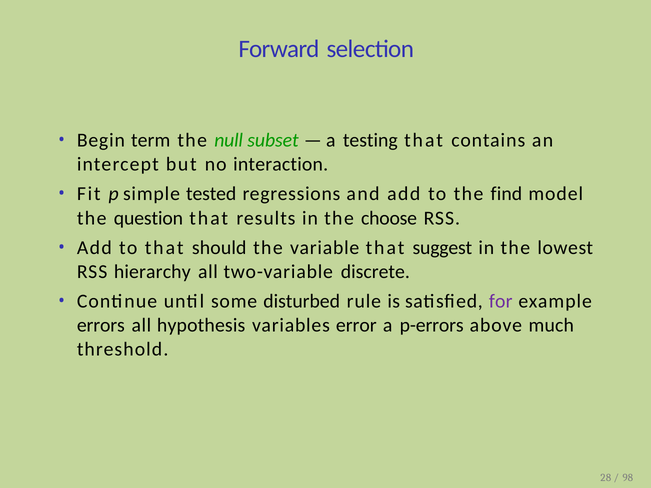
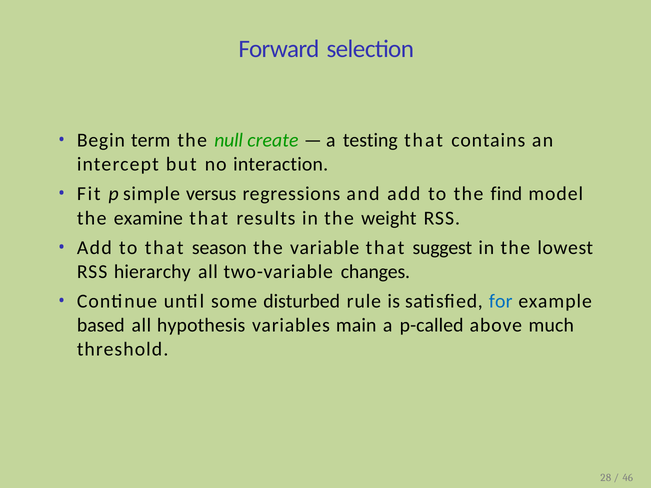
subset: subset -> create
tested: tested -> versus
question: question -> examine
choose: choose -> weight
should: should -> season
discrete: discrete -> changes
for colour: purple -> blue
errors: errors -> based
error: error -> main
p-errors: p-errors -> p-called
98: 98 -> 46
